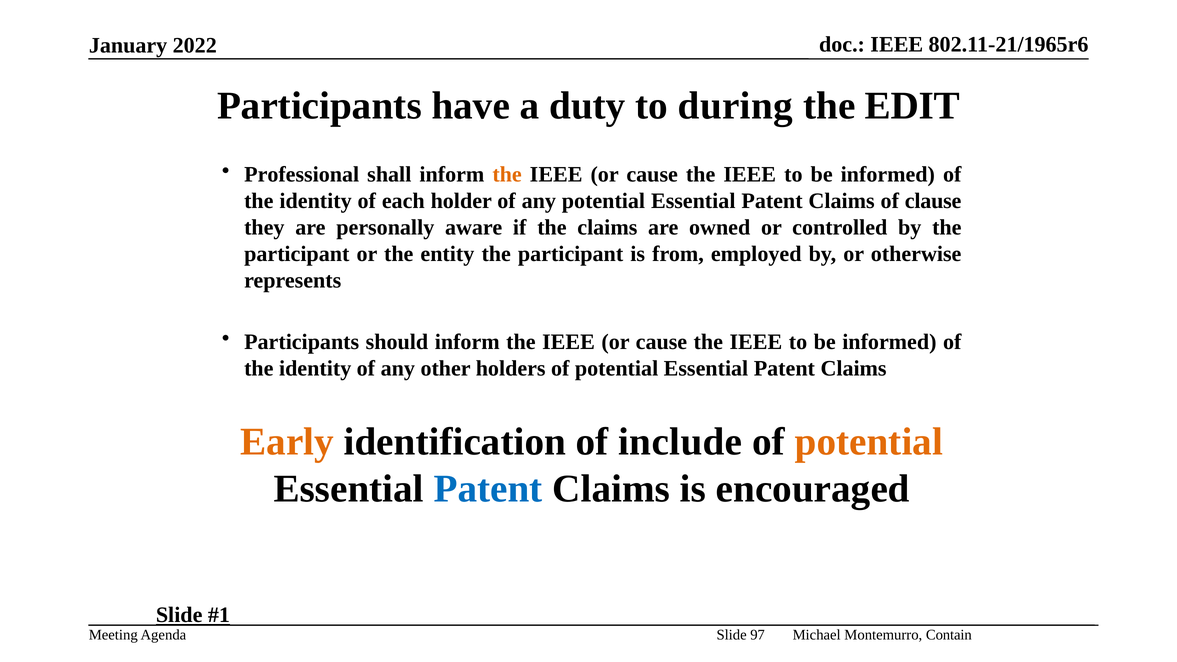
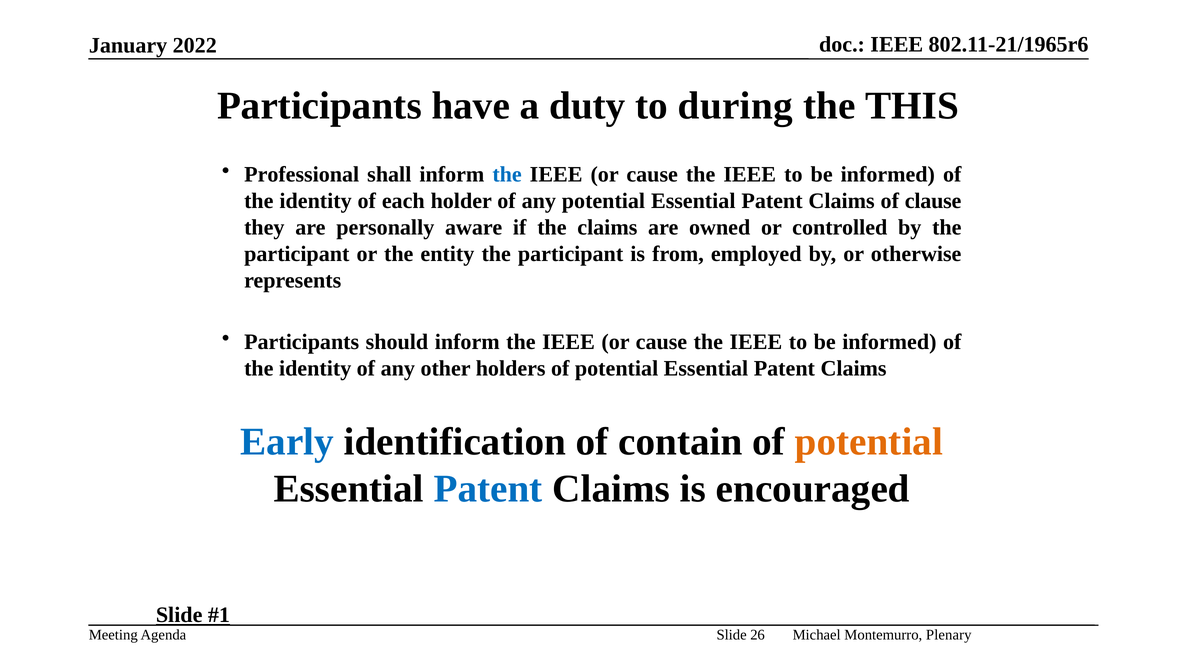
EDIT: EDIT -> THIS
the at (507, 174) colour: orange -> blue
Early colour: orange -> blue
include: include -> contain
97: 97 -> 26
Contain: Contain -> Plenary
